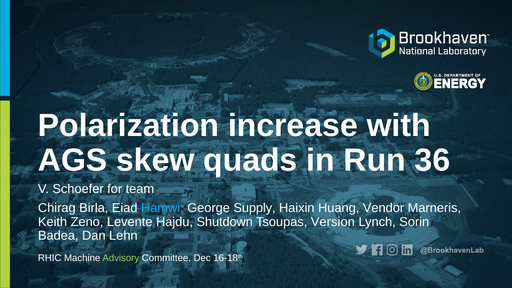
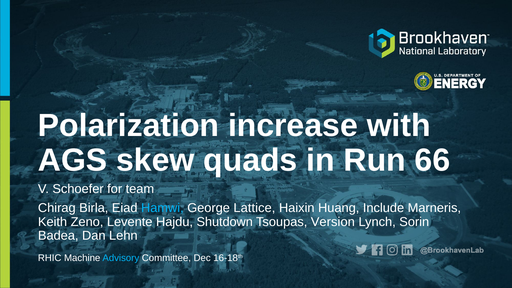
36: 36 -> 66
Supply: Supply -> Lattice
Vendor: Vendor -> Include
Advisory colour: light green -> light blue
